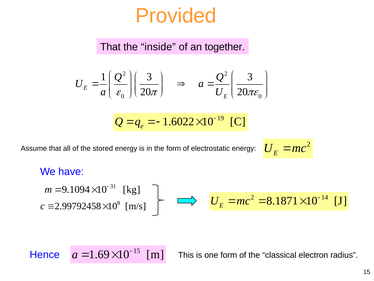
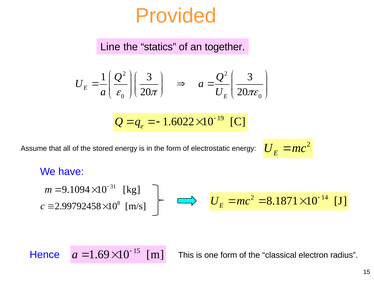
That at (110, 47): That -> Line
inside: inside -> statics
